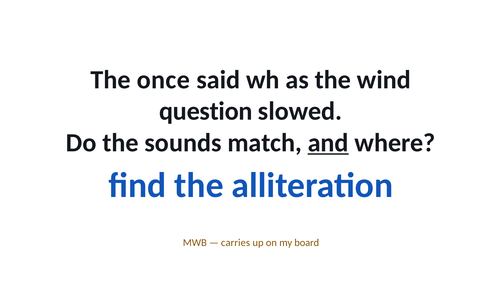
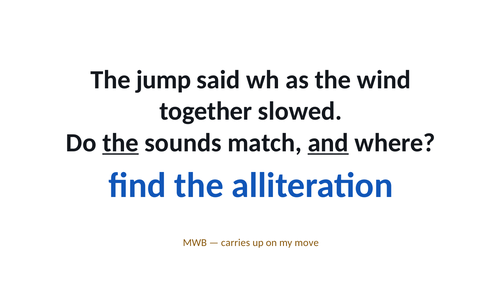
once: once -> jump
question: question -> together
the at (121, 142) underline: none -> present
board: board -> move
